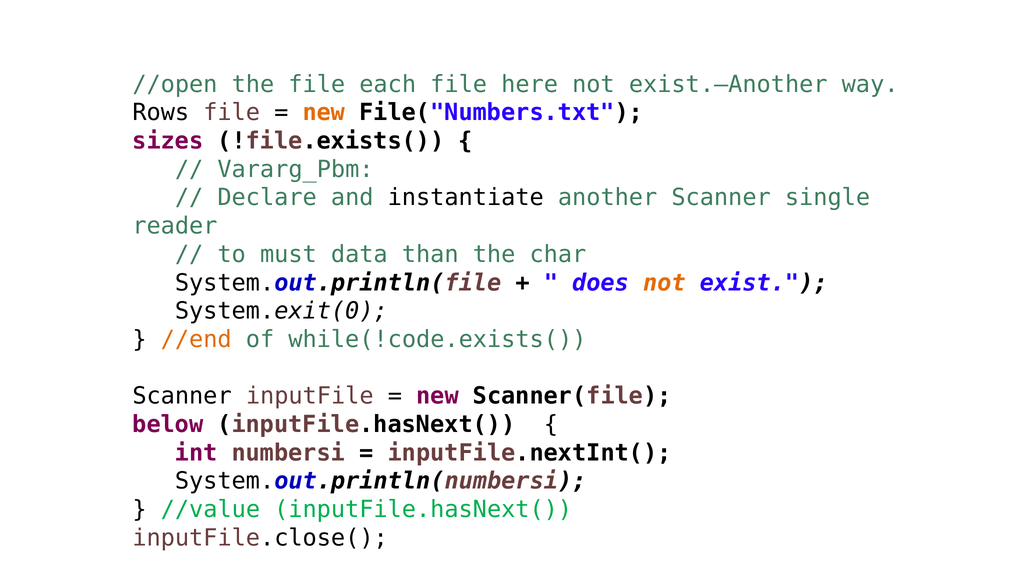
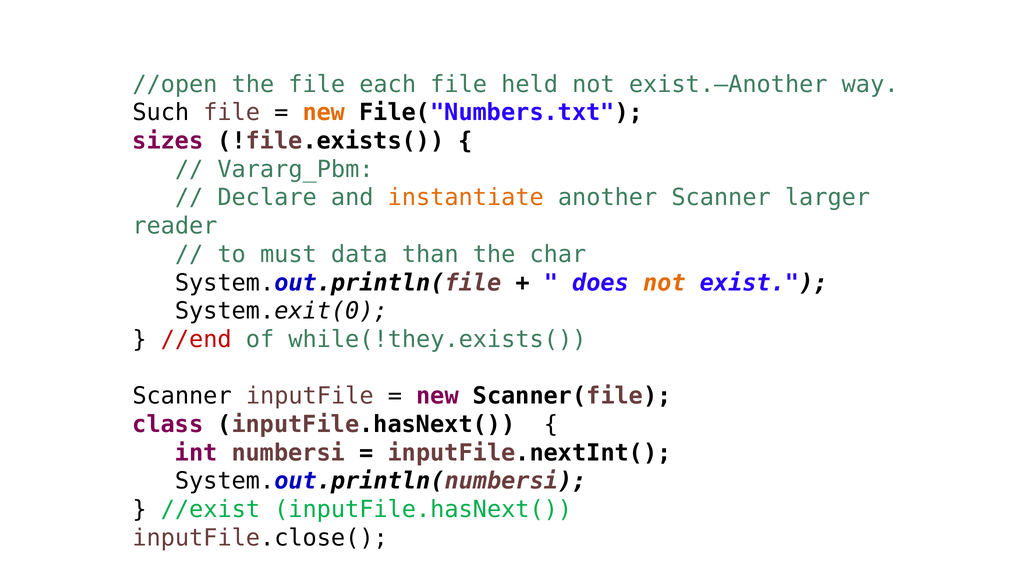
here: here -> held
Rows: Rows -> Such
instantiate colour: black -> orange
single: single -> larger
//end colour: orange -> red
while(!code.exists(: while(!code.exists( -> while(!they.exists(
below: below -> class
//value: //value -> //exist
